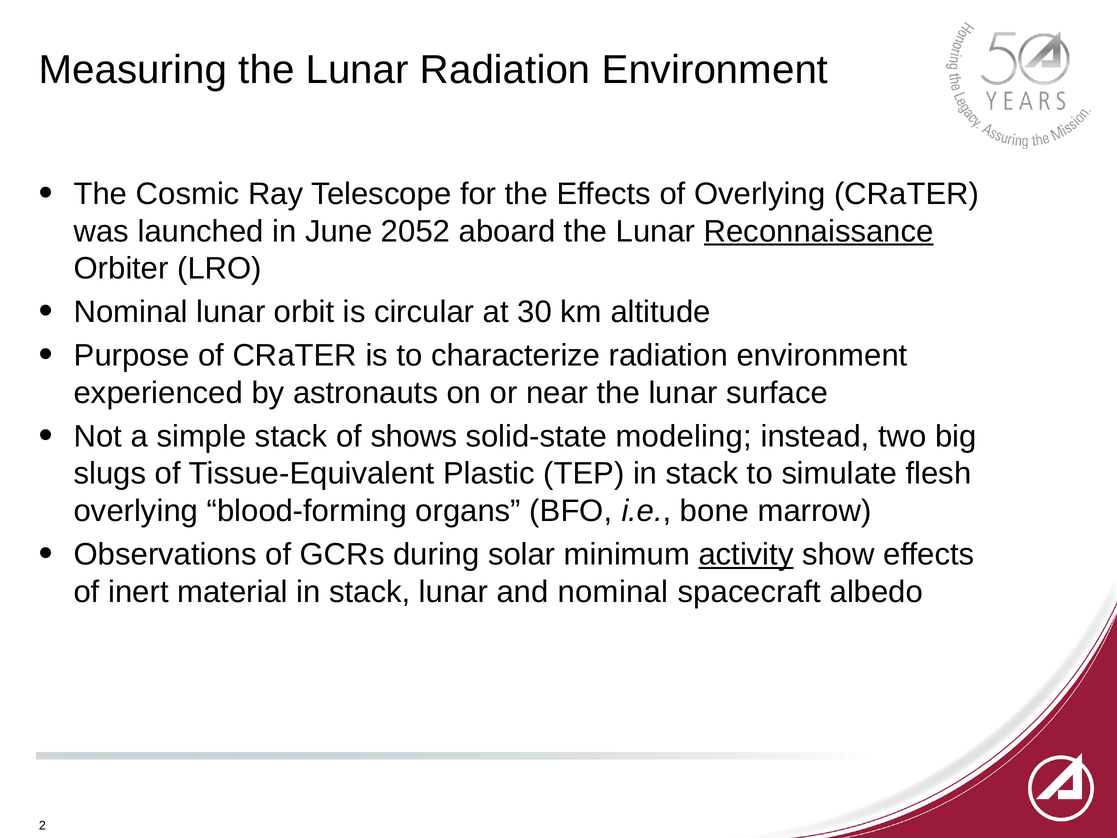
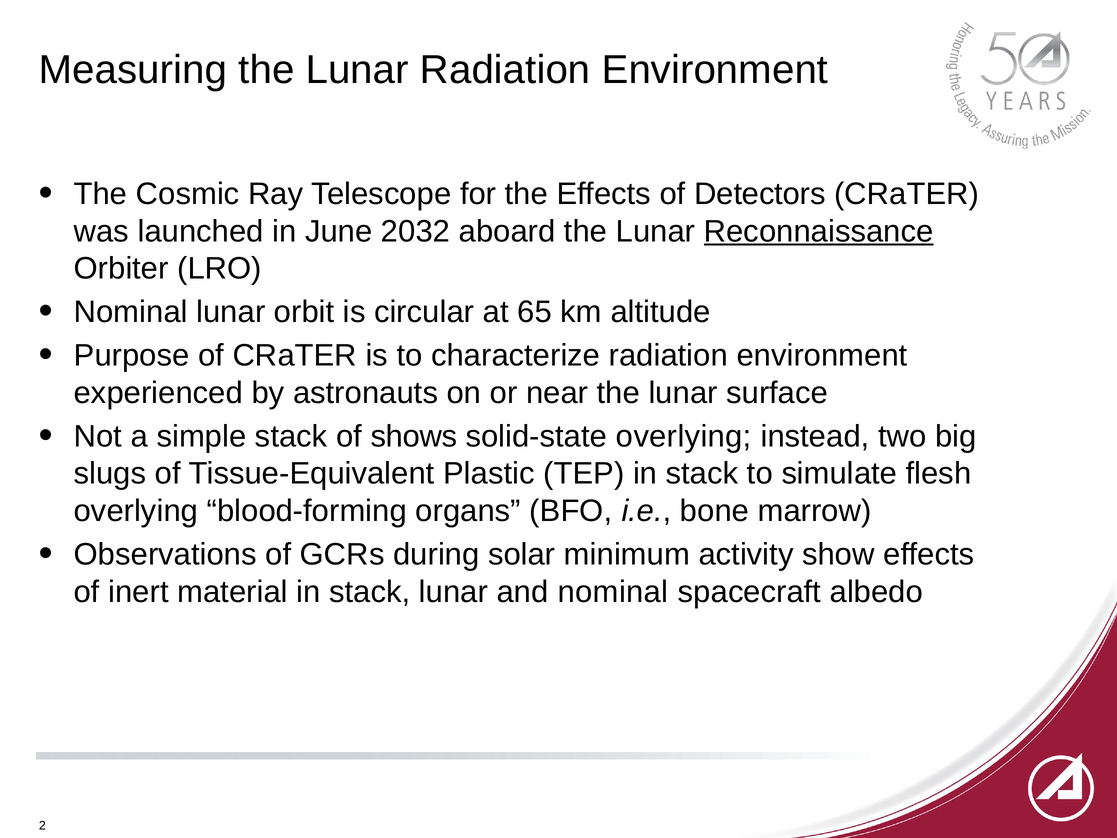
of Overlying: Overlying -> Detectors
2052: 2052 -> 2032
30: 30 -> 65
solid-state modeling: modeling -> overlying
activity underline: present -> none
